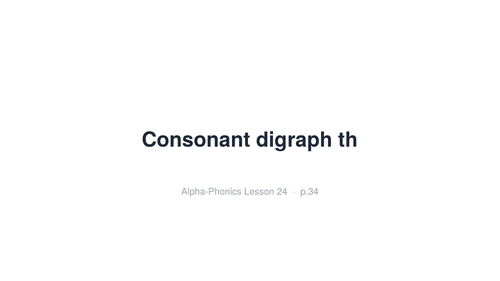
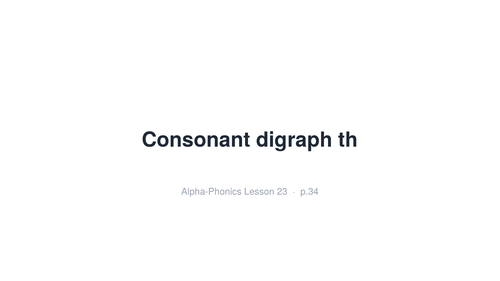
24: 24 -> 23
